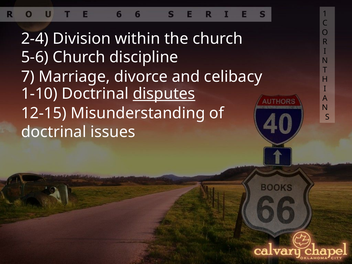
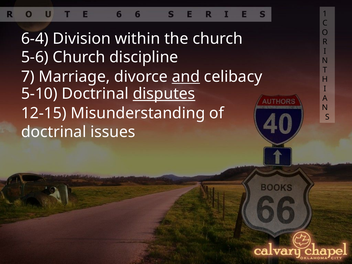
2-4: 2-4 -> 6-4
and underline: none -> present
1-10: 1-10 -> 5-10
